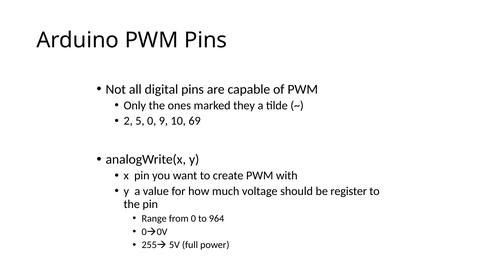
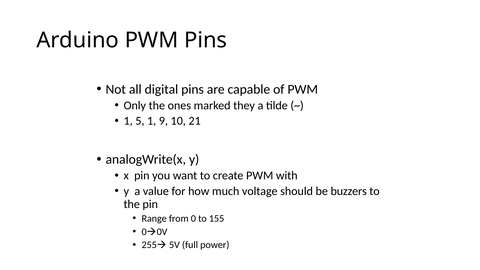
2 at (128, 121): 2 -> 1
5 0: 0 -> 1
69: 69 -> 21
register: register -> buzzers
964: 964 -> 155
